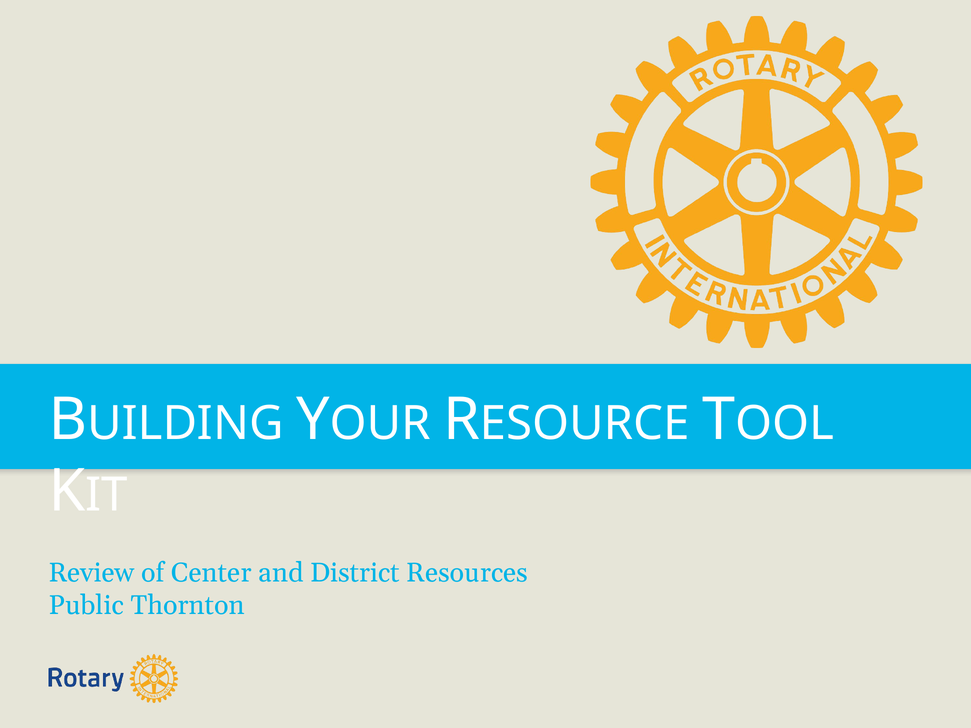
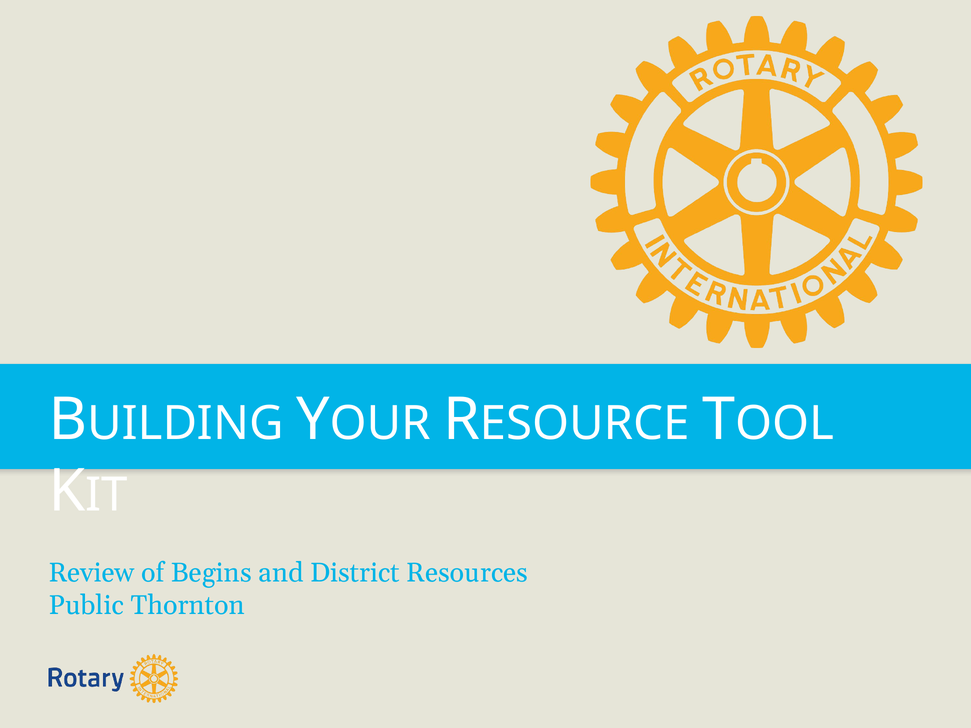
Center: Center -> Begins
